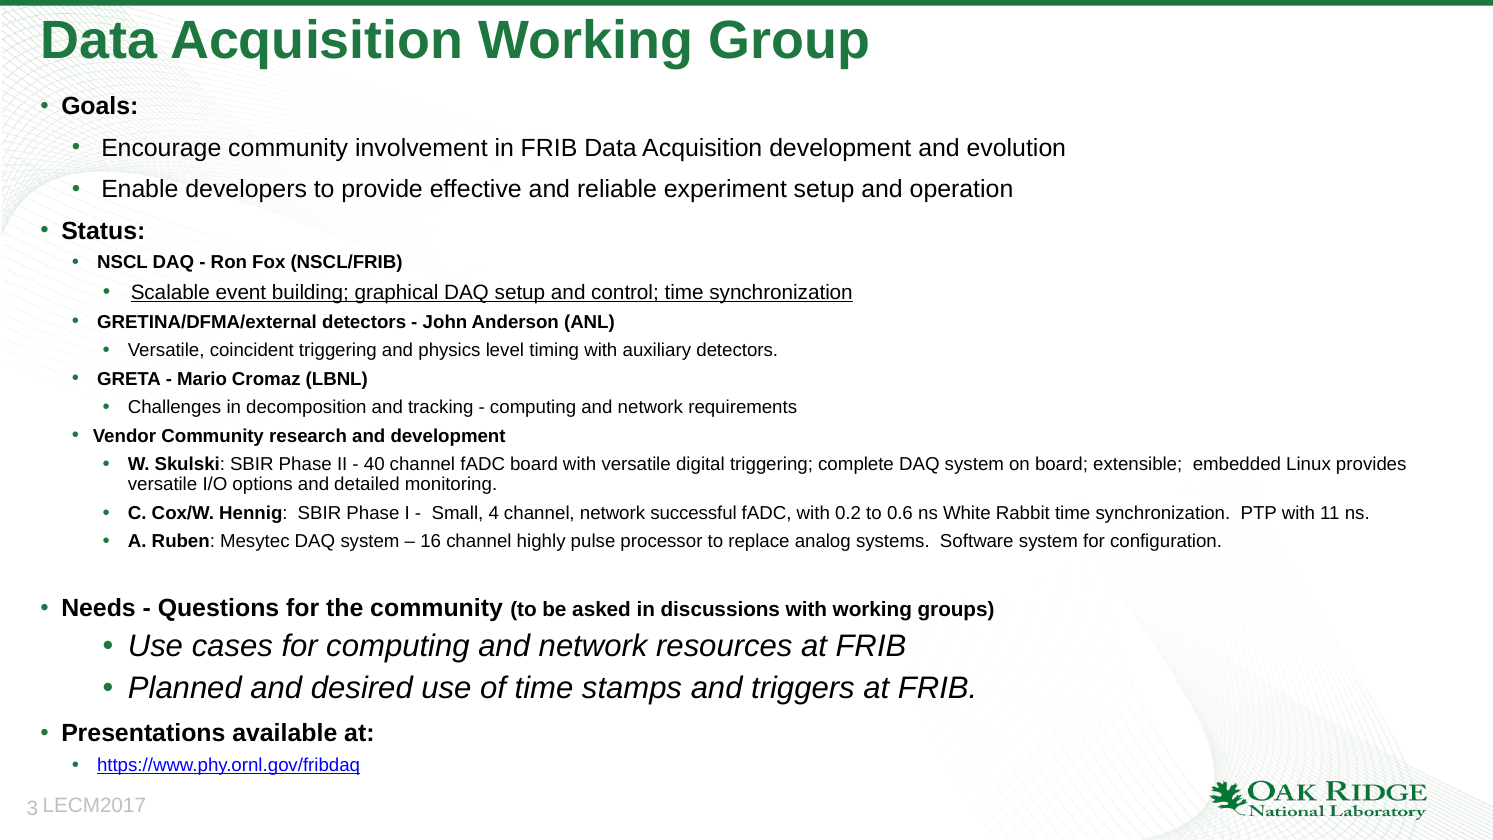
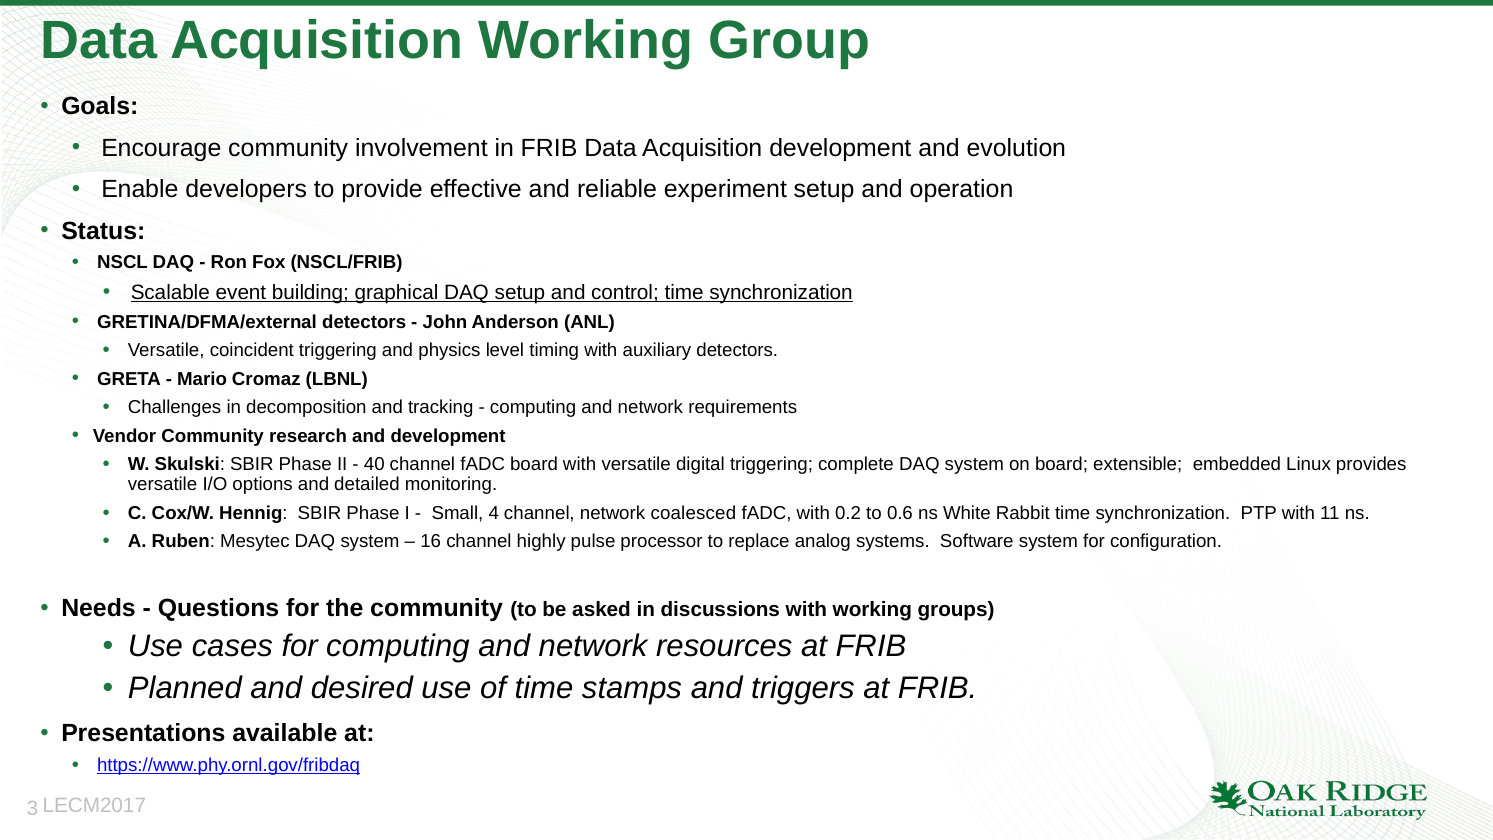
successful: successful -> coalesced
